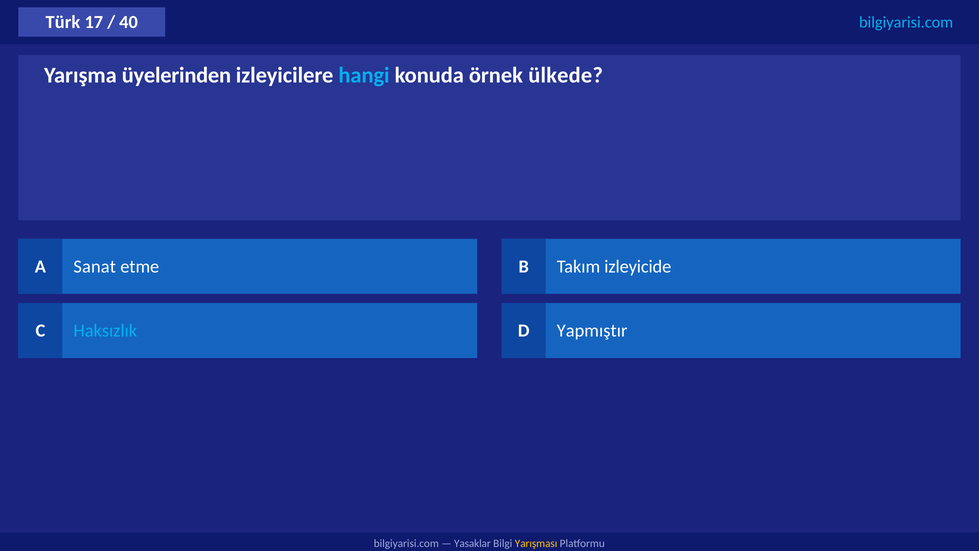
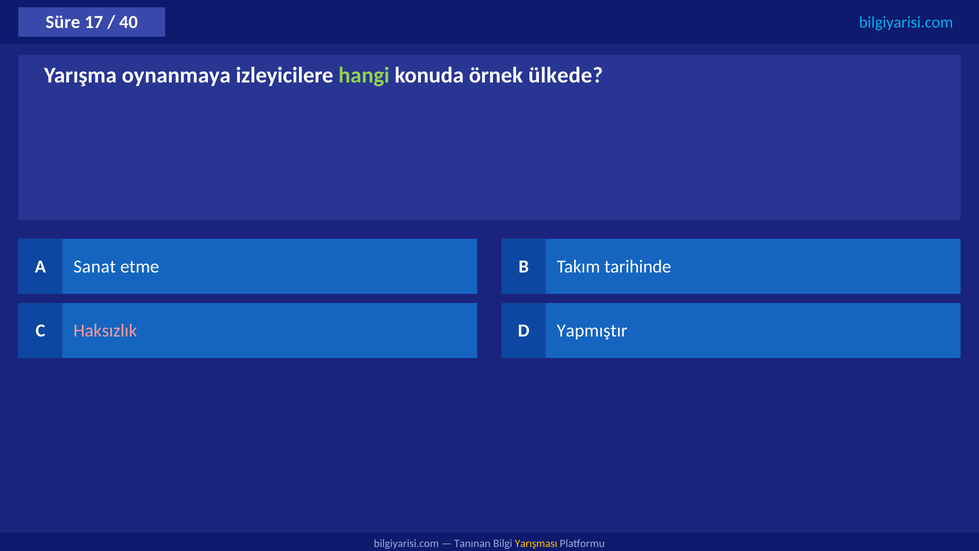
Türk: Türk -> Süre
üyelerinden: üyelerinden -> oynanmaya
hangi colour: light blue -> light green
izleyicide: izleyicide -> tarihinde
Haksızlık colour: light blue -> pink
Yasaklar: Yasaklar -> Tanınan
